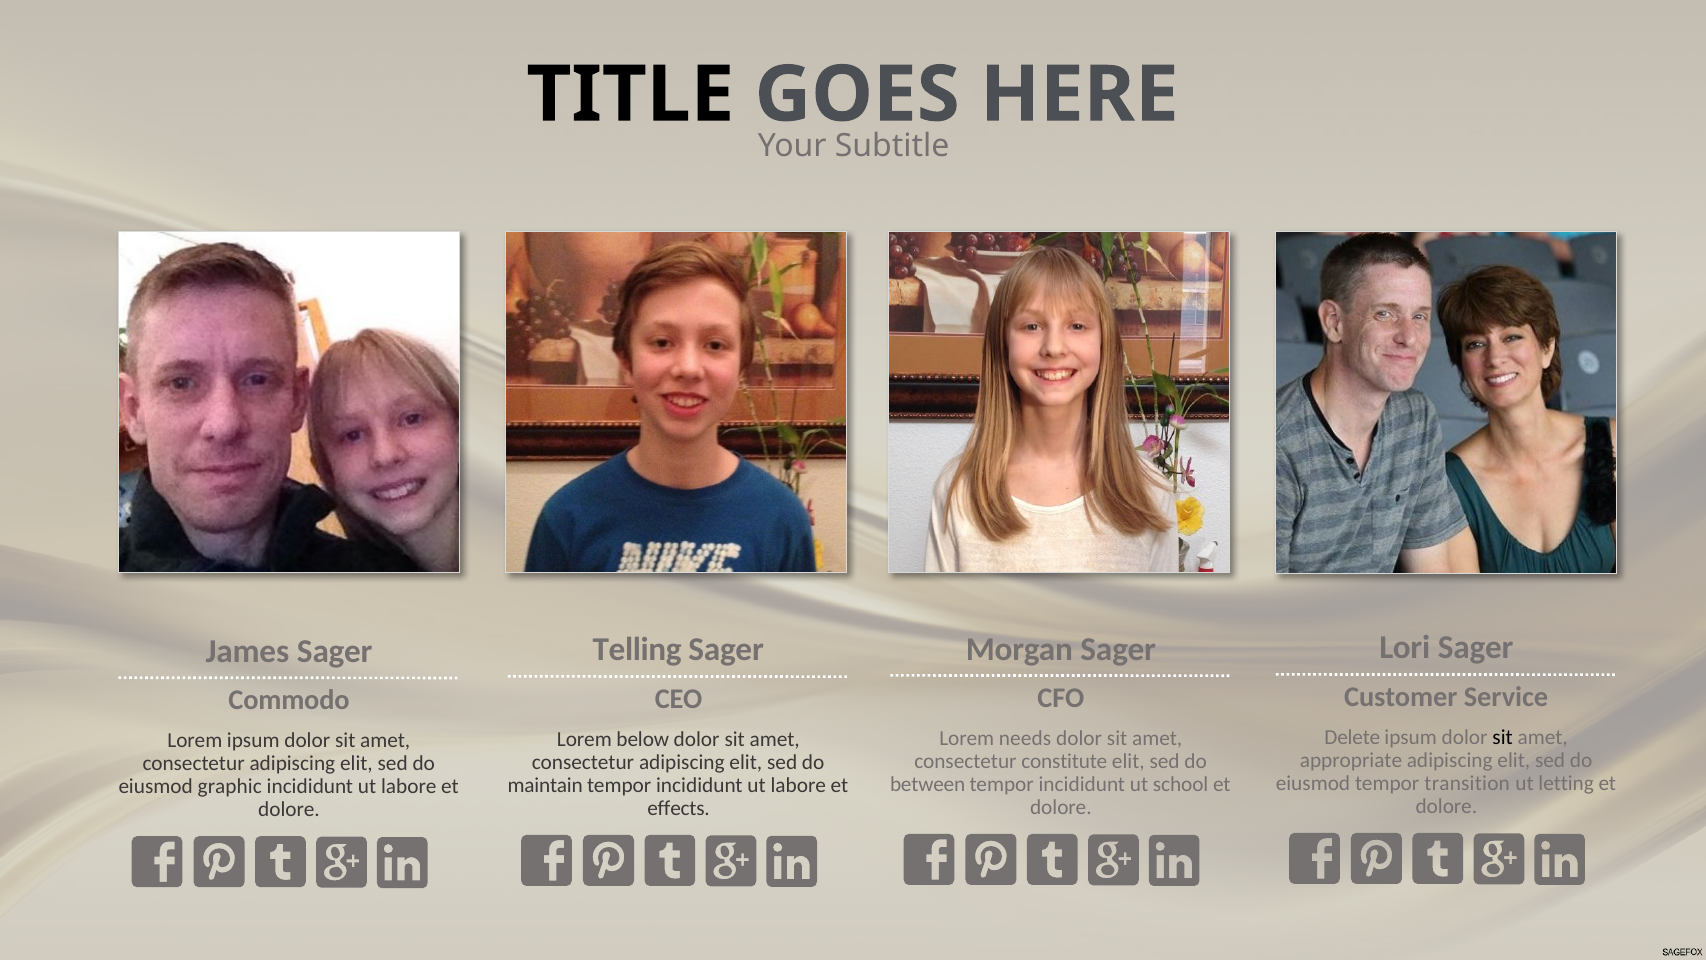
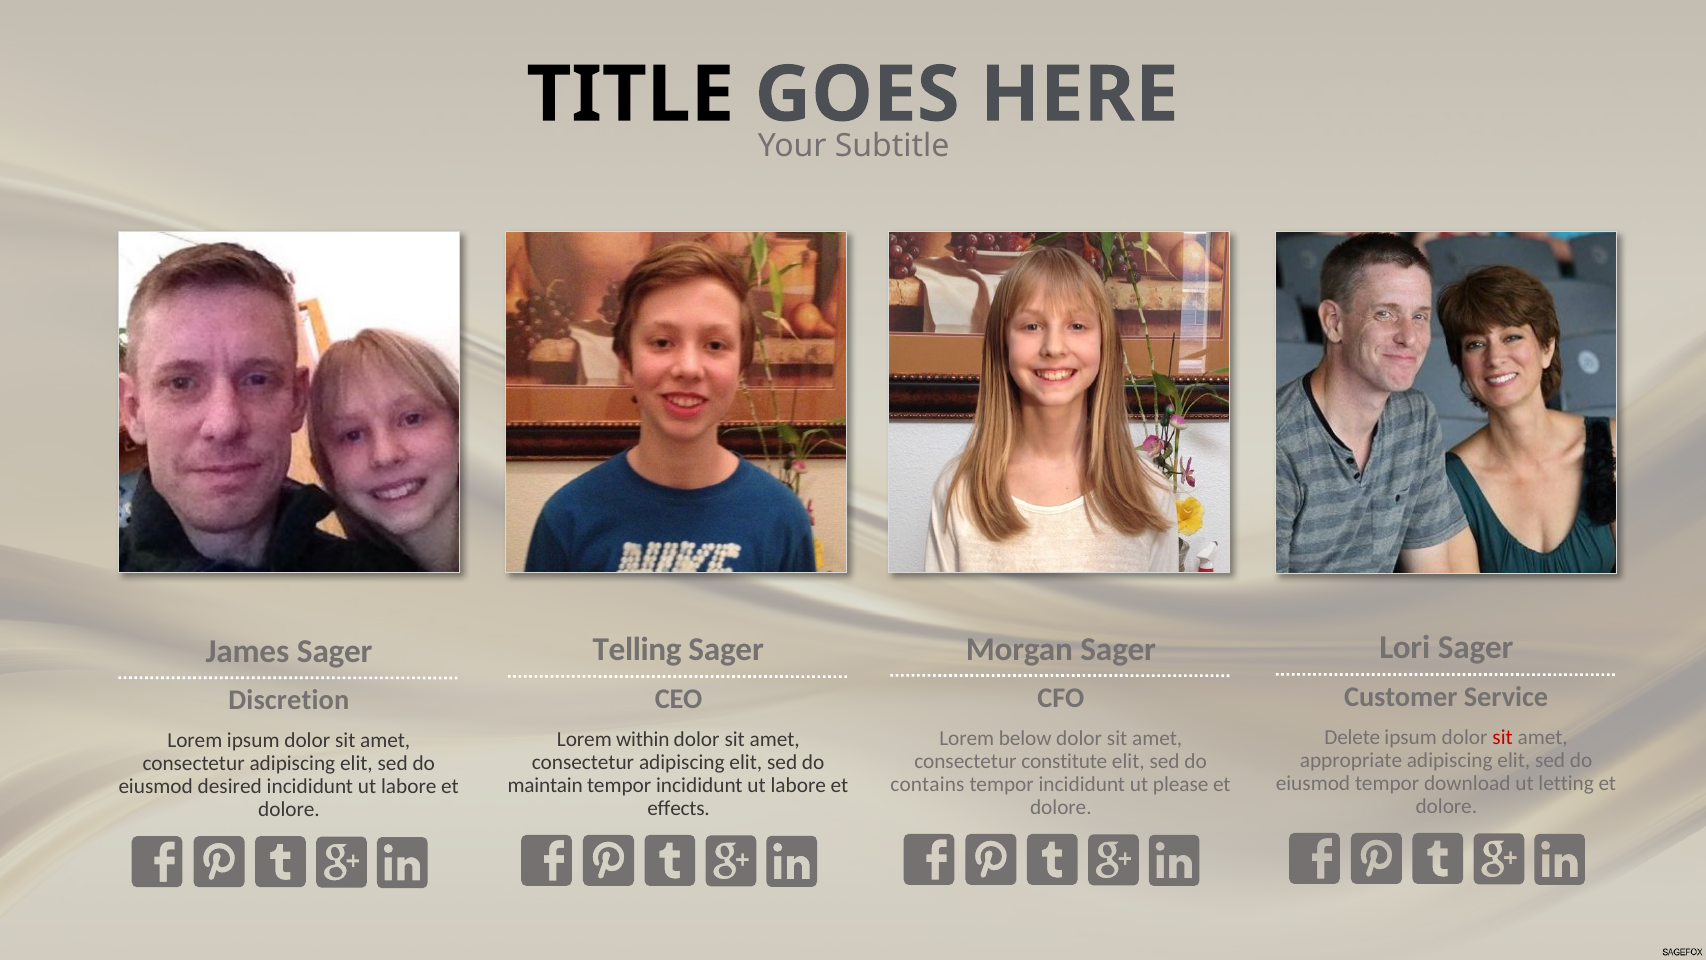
Commodo: Commodo -> Discretion
sit at (1503, 737) colour: black -> red
needs: needs -> below
below: below -> within
transition: transition -> download
between: between -> contains
school: school -> please
graphic: graphic -> desired
